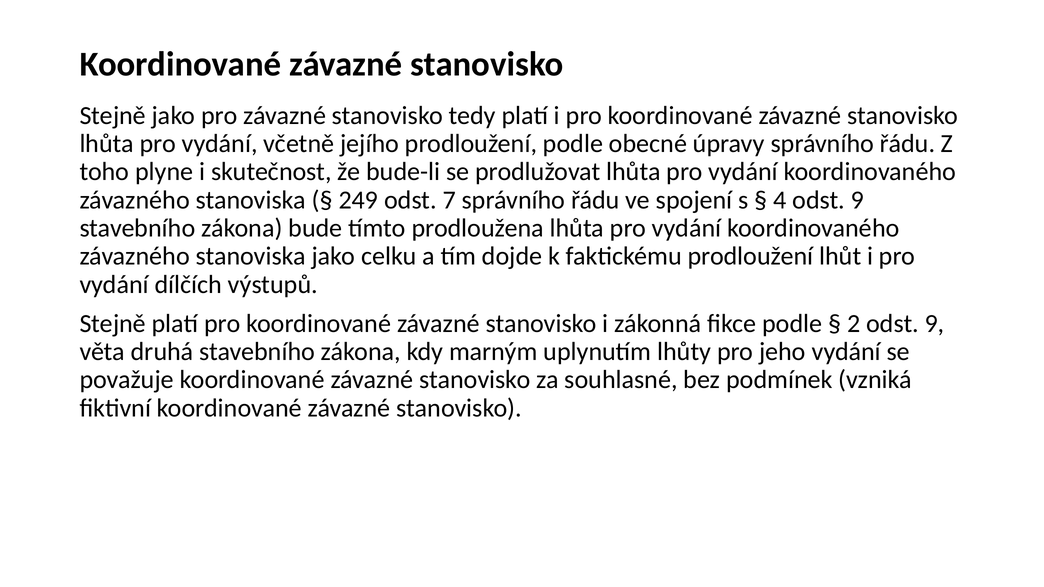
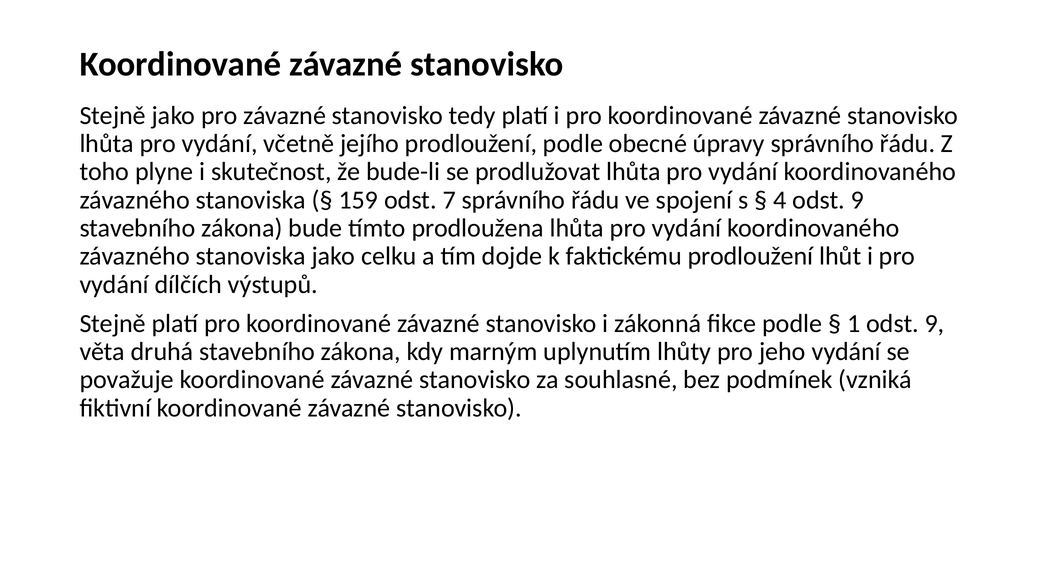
249: 249 -> 159
2: 2 -> 1
